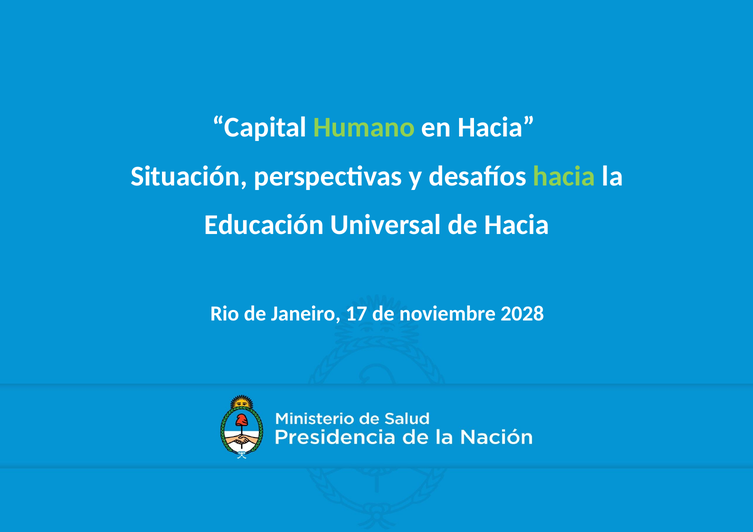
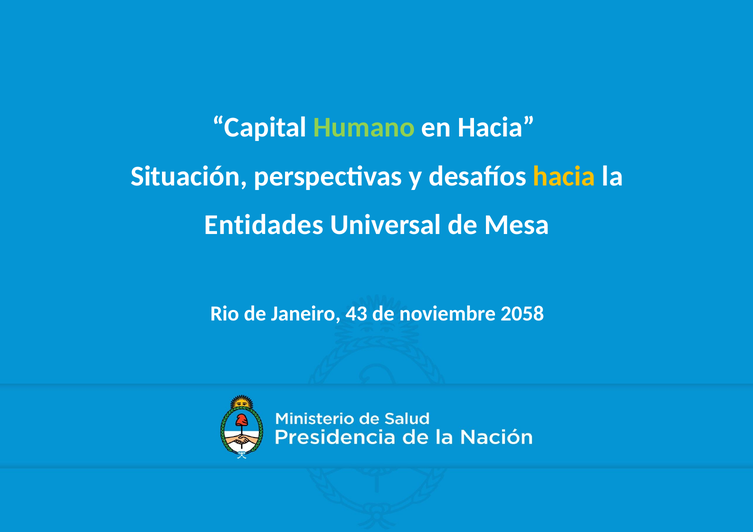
hacia at (564, 176) colour: light green -> yellow
Educación: Educación -> Entidades
de Hacia: Hacia -> Mesa
17: 17 -> 43
2028: 2028 -> 2058
